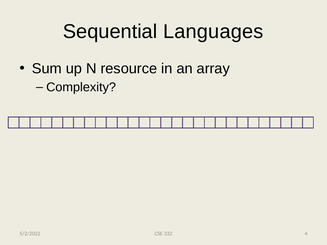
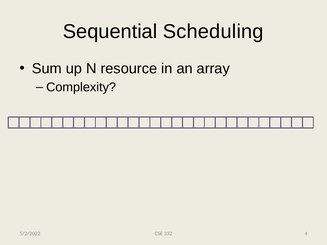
Languages: Languages -> Scheduling
